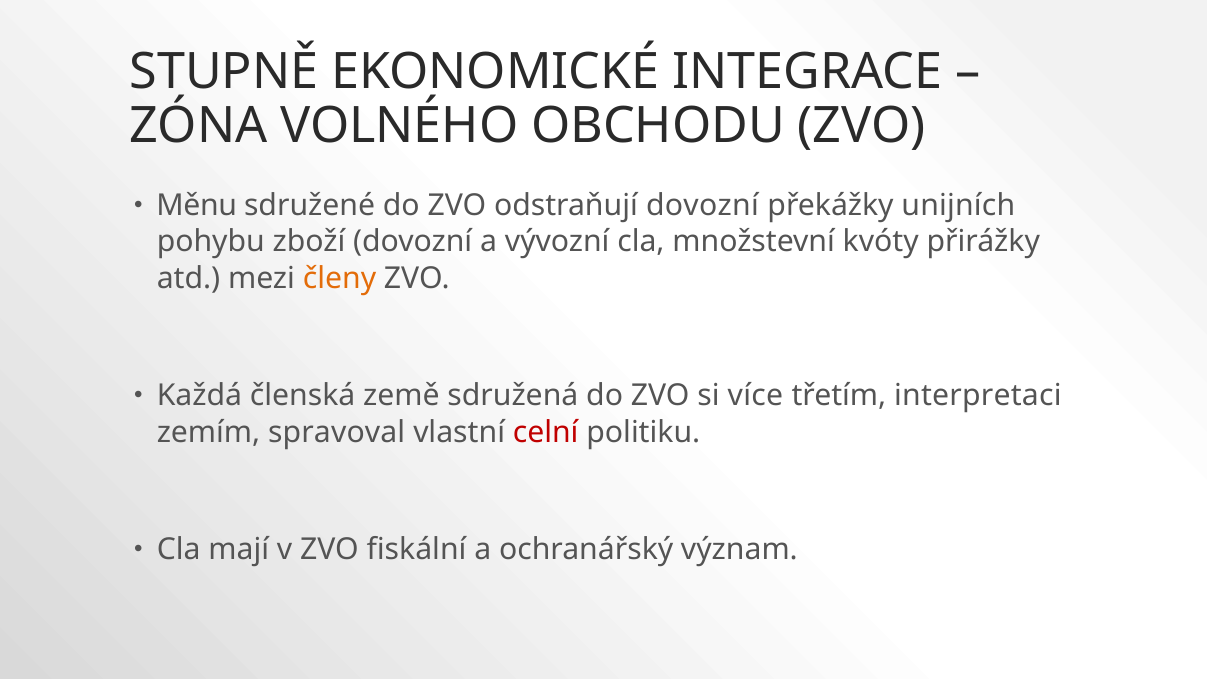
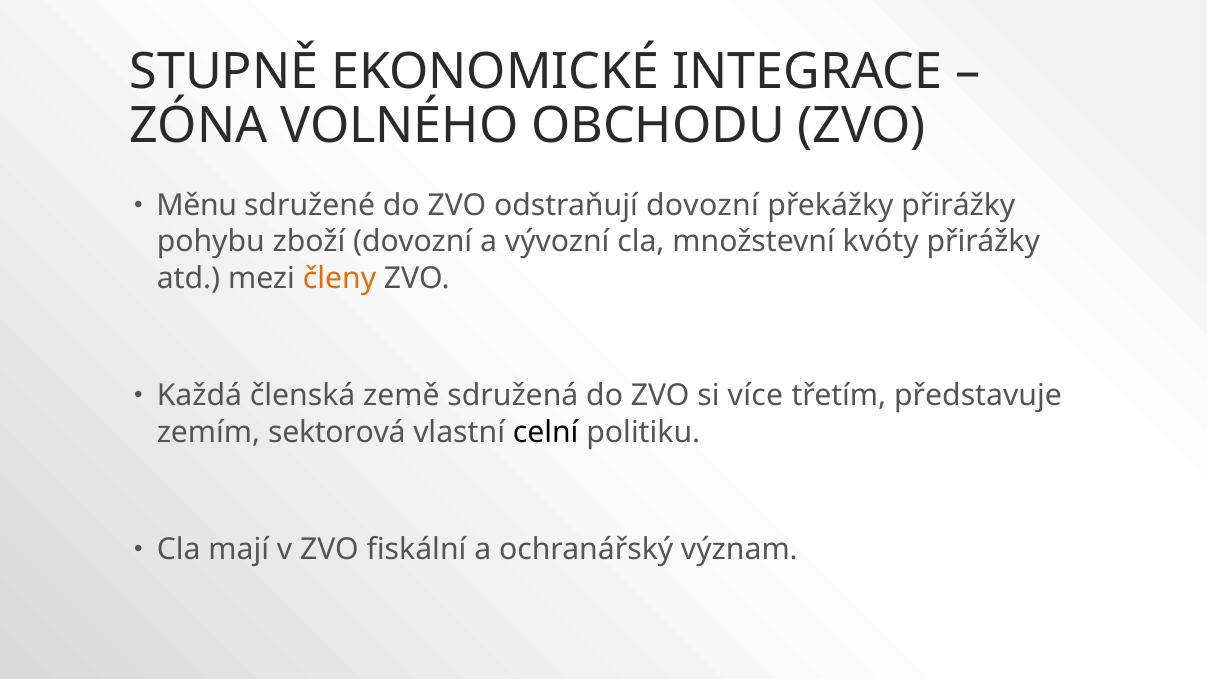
překážky unijních: unijních -> přirážky
interpretaci: interpretaci -> představuje
spravoval: spravoval -> sektorová
celní colour: red -> black
